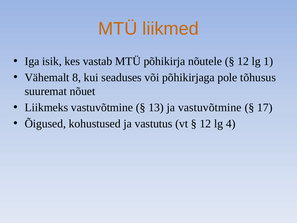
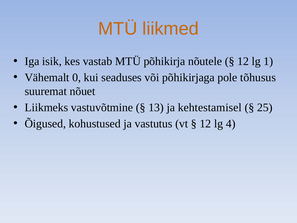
8: 8 -> 0
ja vastuvõtmine: vastuvõtmine -> kehtestamisel
17: 17 -> 25
